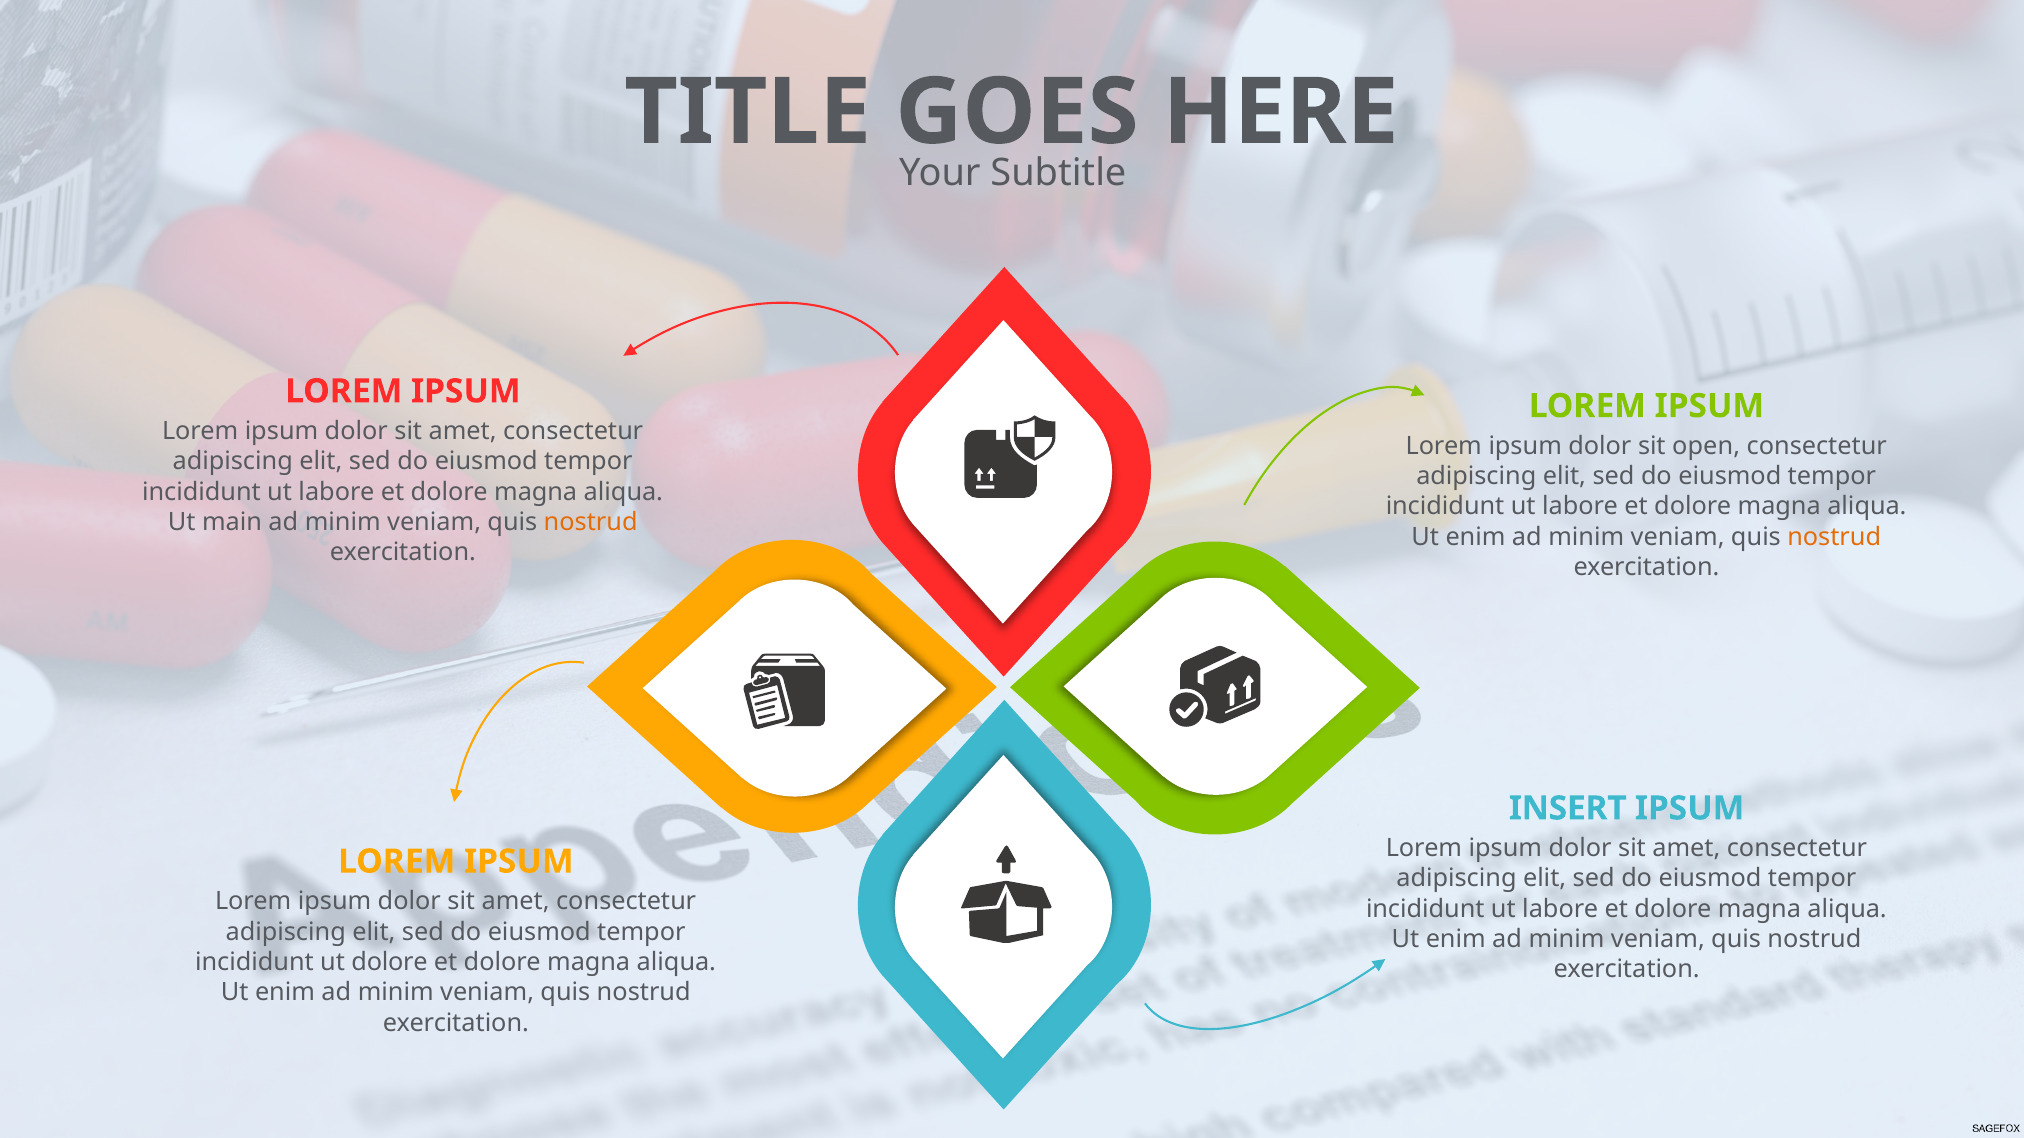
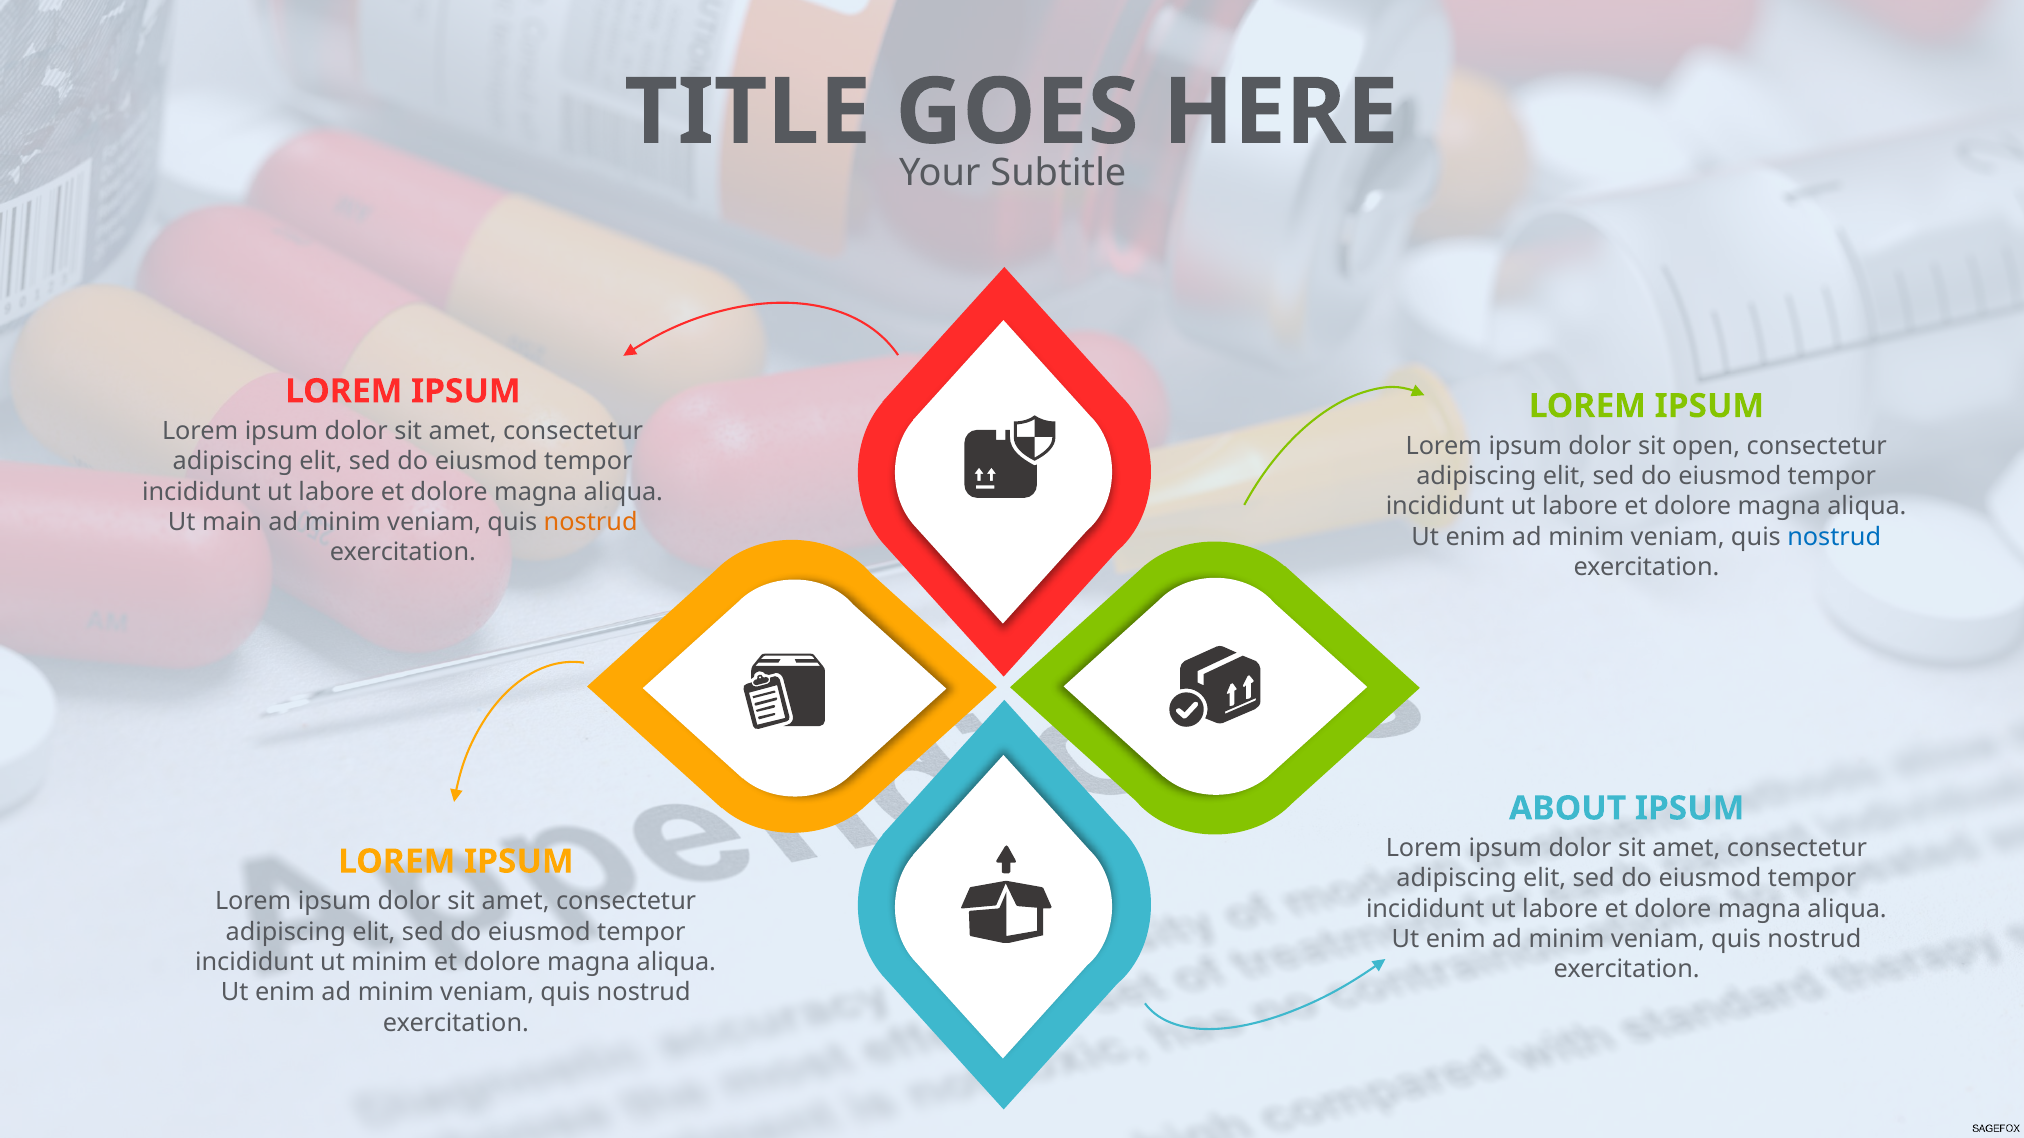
nostrud at (1834, 537) colour: orange -> blue
INSERT: INSERT -> ABOUT
ut dolore: dolore -> minim
